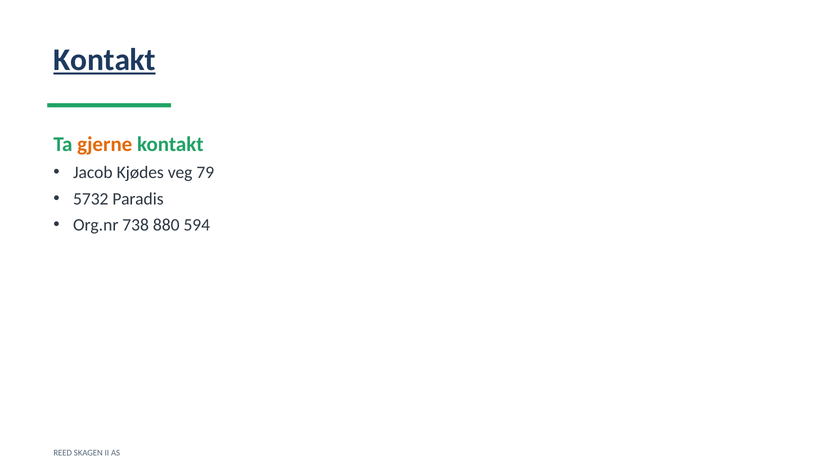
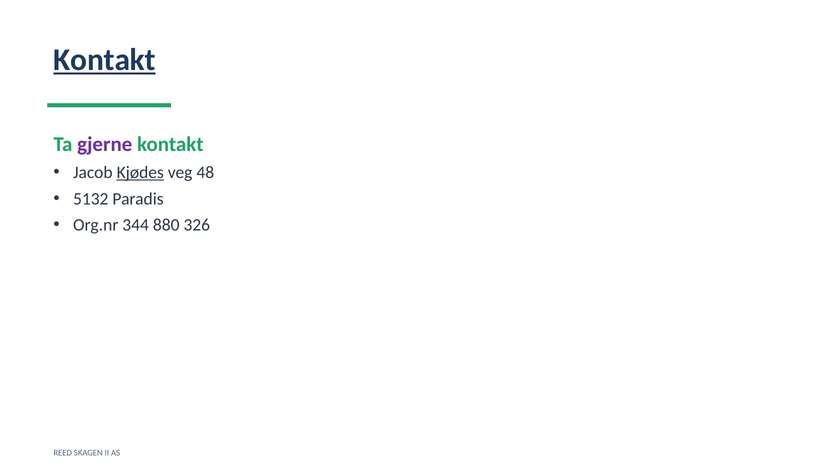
gjerne colour: orange -> purple
Kjødes underline: none -> present
79: 79 -> 48
5732: 5732 -> 5132
738: 738 -> 344
594: 594 -> 326
